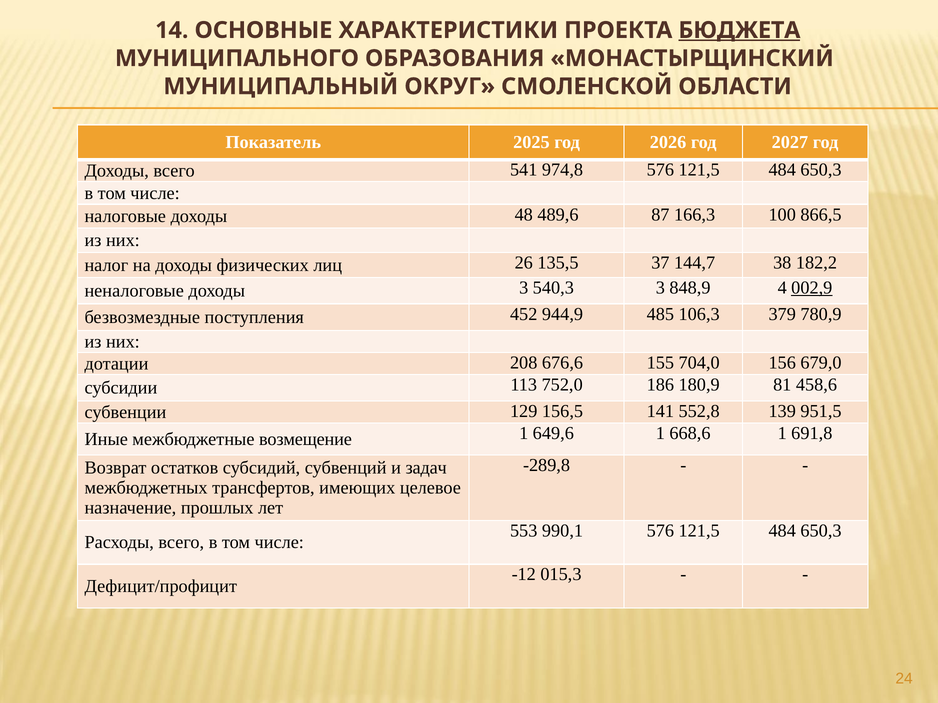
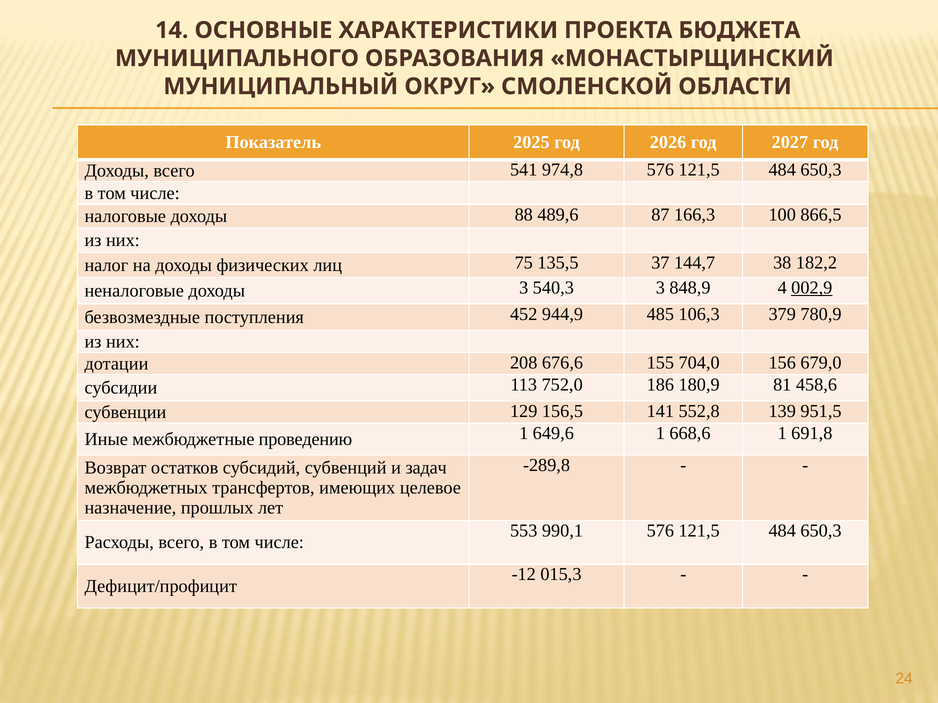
БЮДЖЕТА underline: present -> none
48: 48 -> 88
26: 26 -> 75
возмещение: возмещение -> проведению
